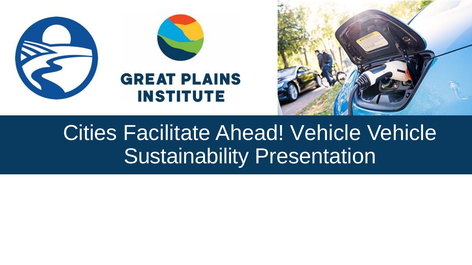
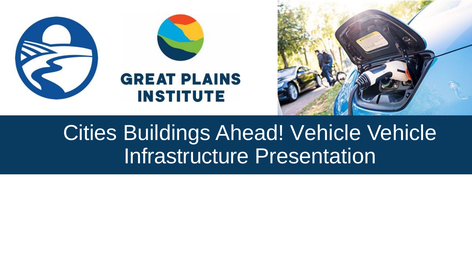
Facilitate: Facilitate -> Buildings
Sustainability: Sustainability -> Infrastructure
